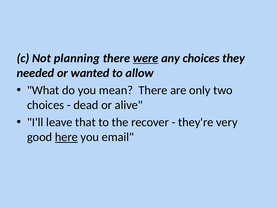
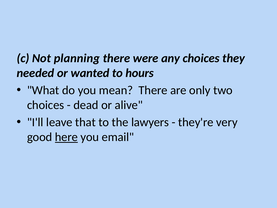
were underline: present -> none
allow: allow -> hours
recover: recover -> lawyers
